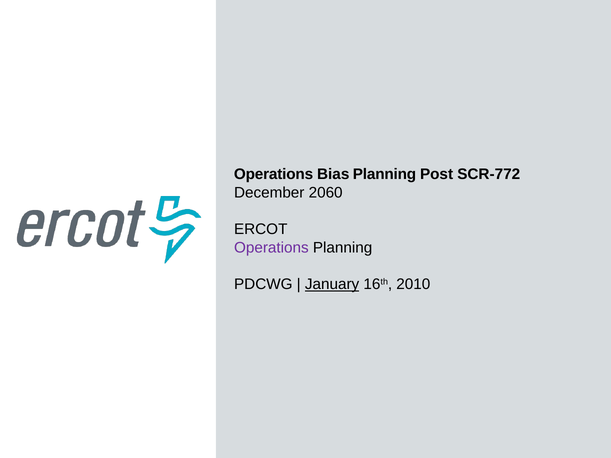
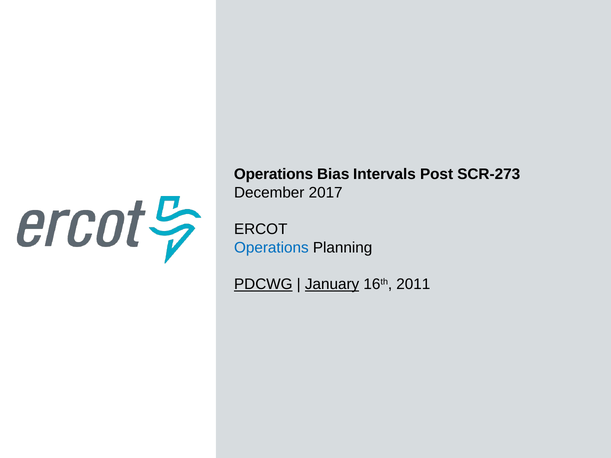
Bias Planning: Planning -> Intervals
SCR-772: SCR-772 -> SCR-273
2060: 2060 -> 2017
Operations at (271, 248) colour: purple -> blue
PDCWG underline: none -> present
2010: 2010 -> 2011
